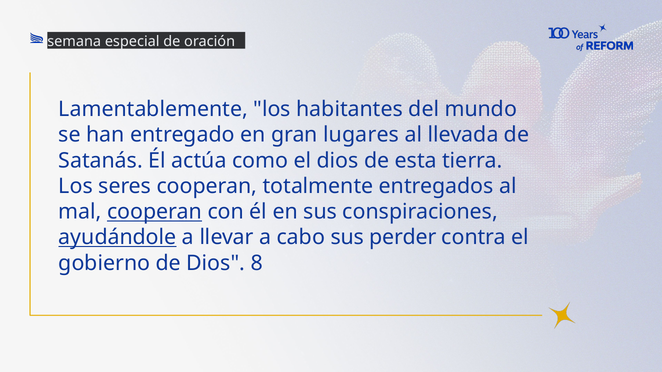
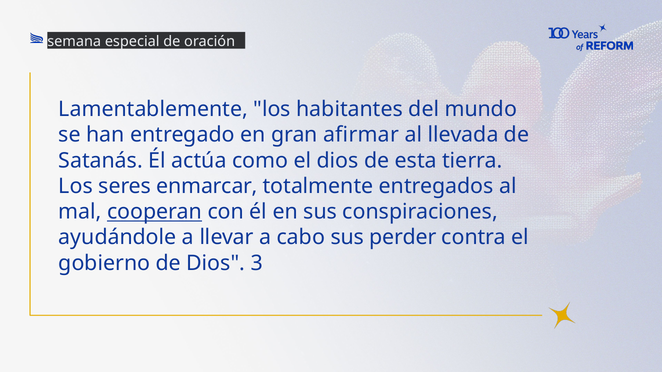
lugares: lugares -> afirmar
seres cooperan: cooperan -> enmarcar
ayudándole underline: present -> none
8: 8 -> 3
